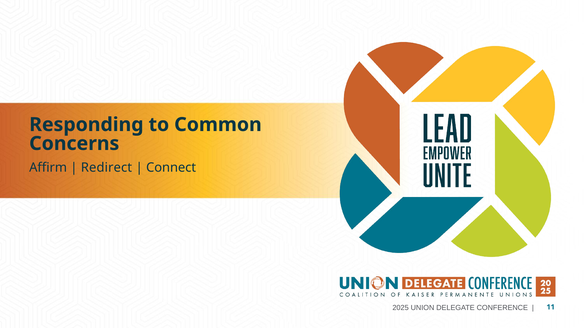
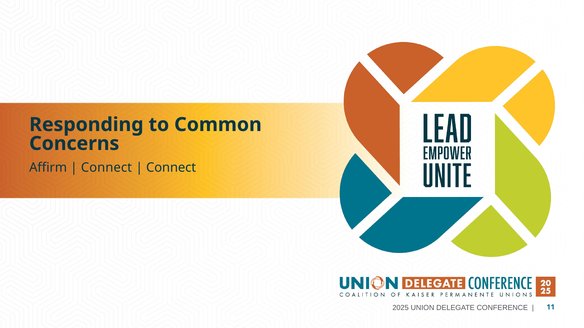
Redirect at (106, 168): Redirect -> Connect
